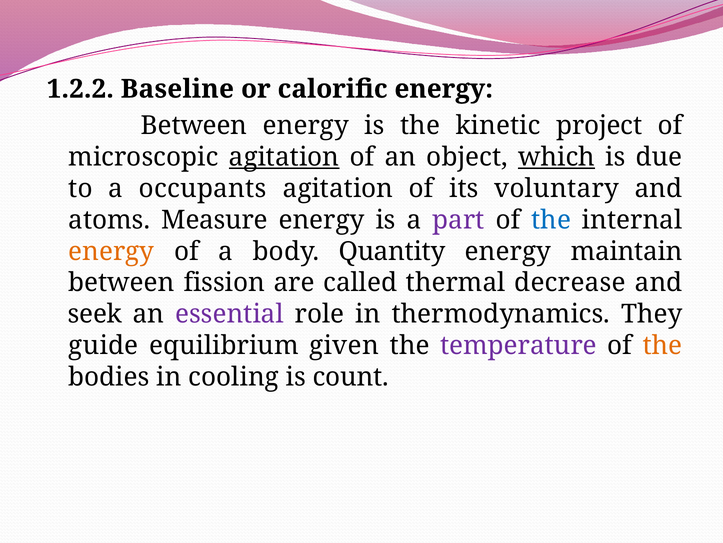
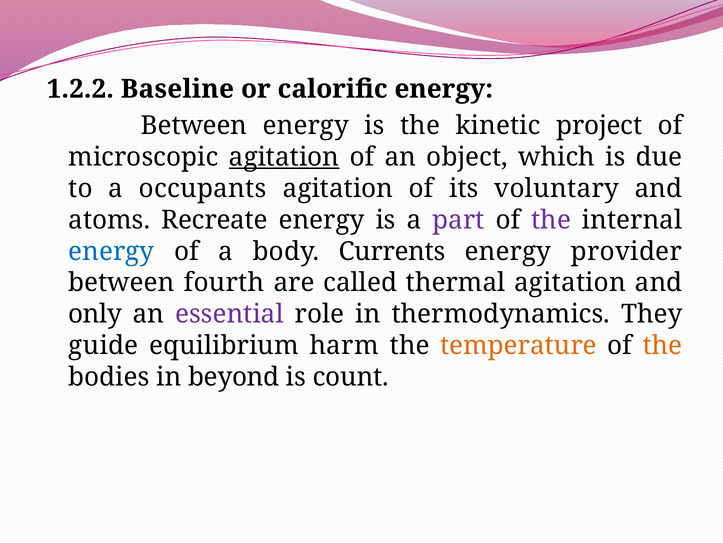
which underline: present -> none
Measure: Measure -> Recreate
the at (551, 220) colour: blue -> purple
energy at (111, 251) colour: orange -> blue
Quantity: Quantity -> Currents
maintain: maintain -> provider
fission: fission -> fourth
thermal decrease: decrease -> agitation
seek: seek -> only
given: given -> harm
temperature colour: purple -> orange
cooling: cooling -> beyond
